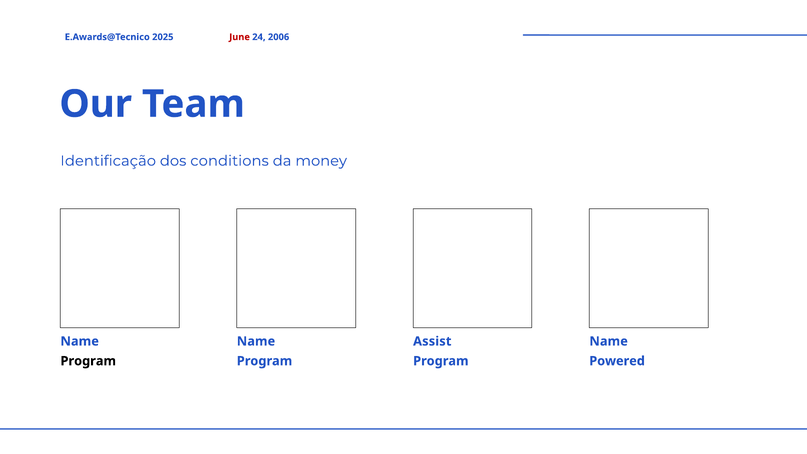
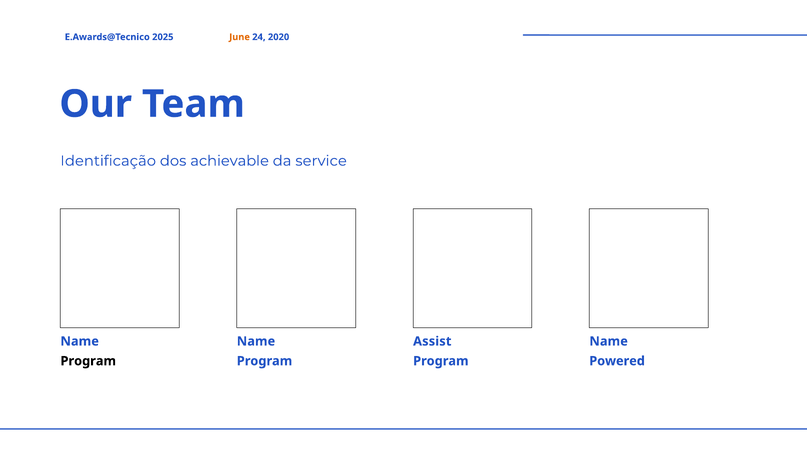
June colour: red -> orange
2006: 2006 -> 2020
conditions: conditions -> achievable
money: money -> service
